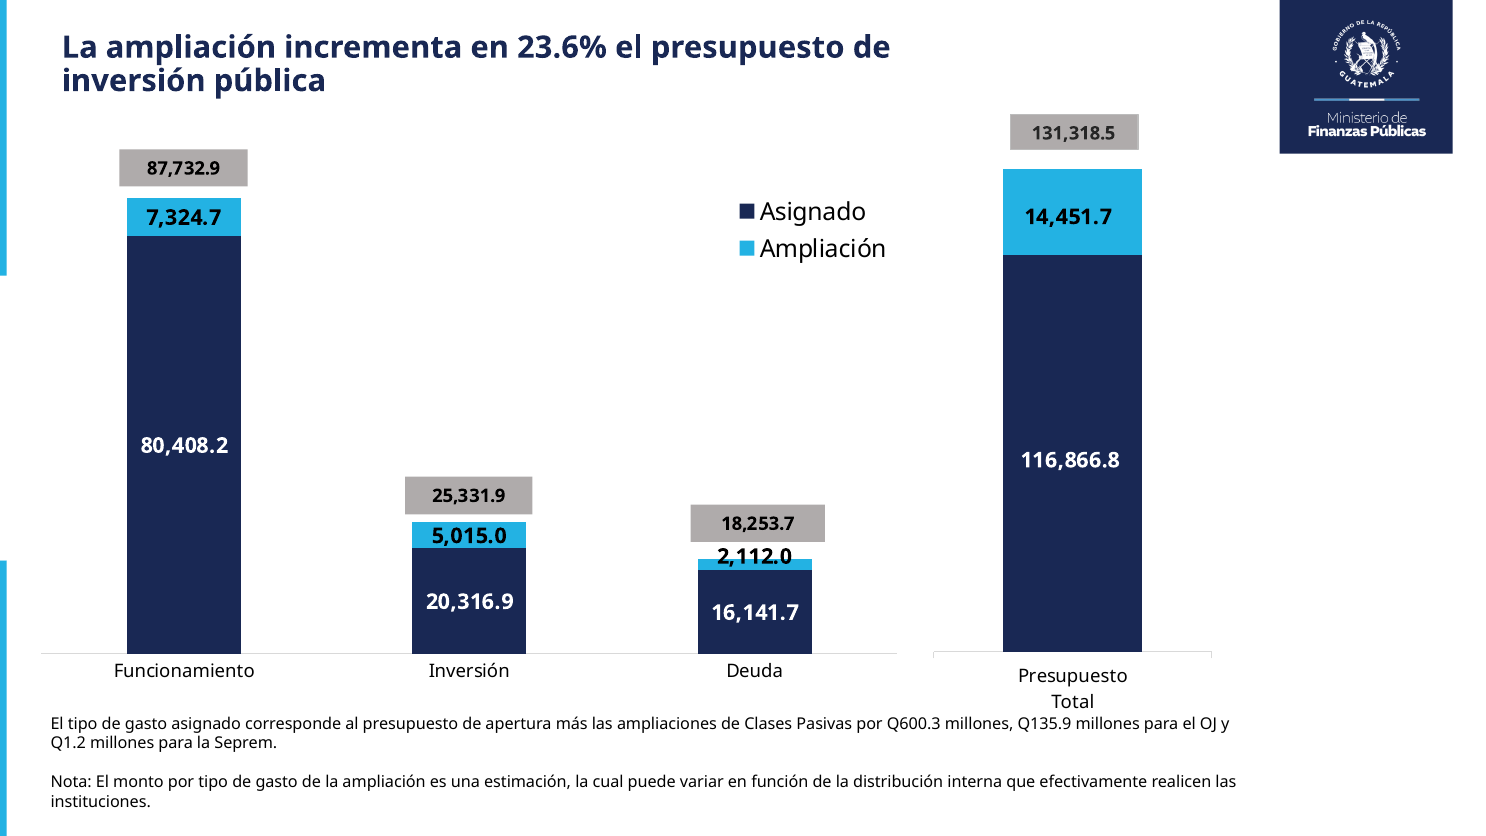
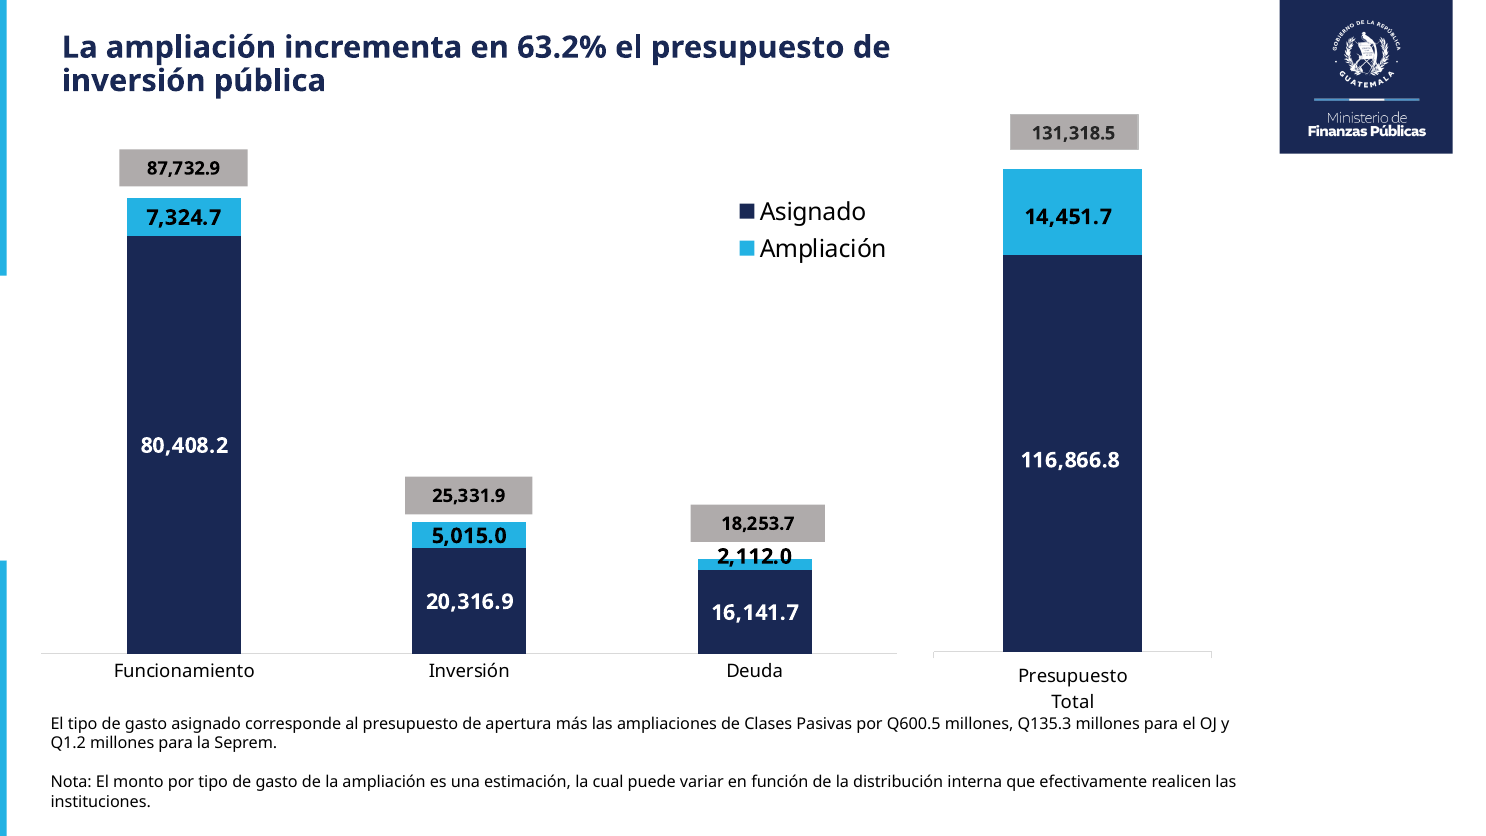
23.6%: 23.6% -> 63.2%
Q600.3: Q600.3 -> Q600.5
Q135.9: Q135.9 -> Q135.3
